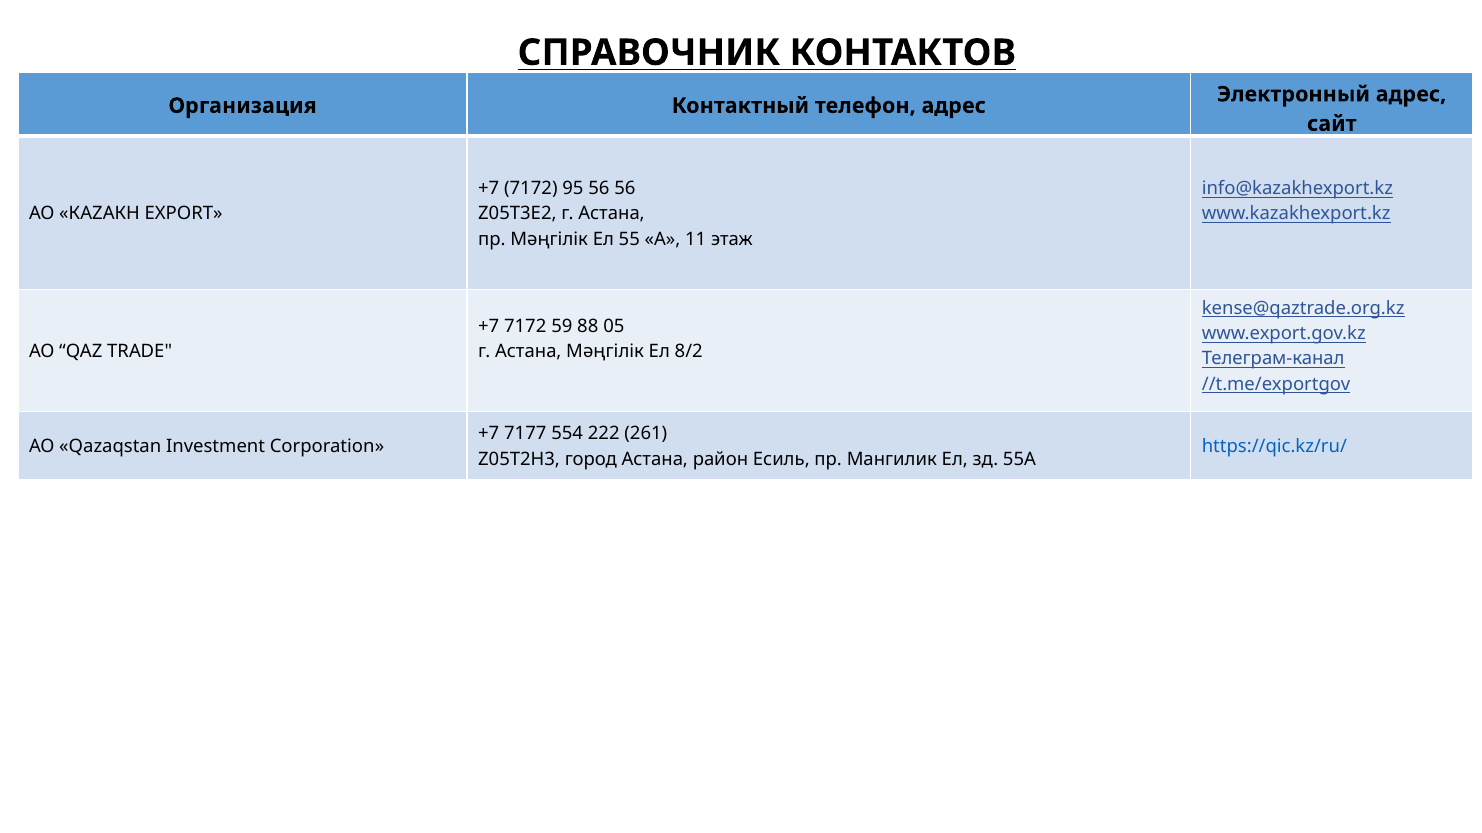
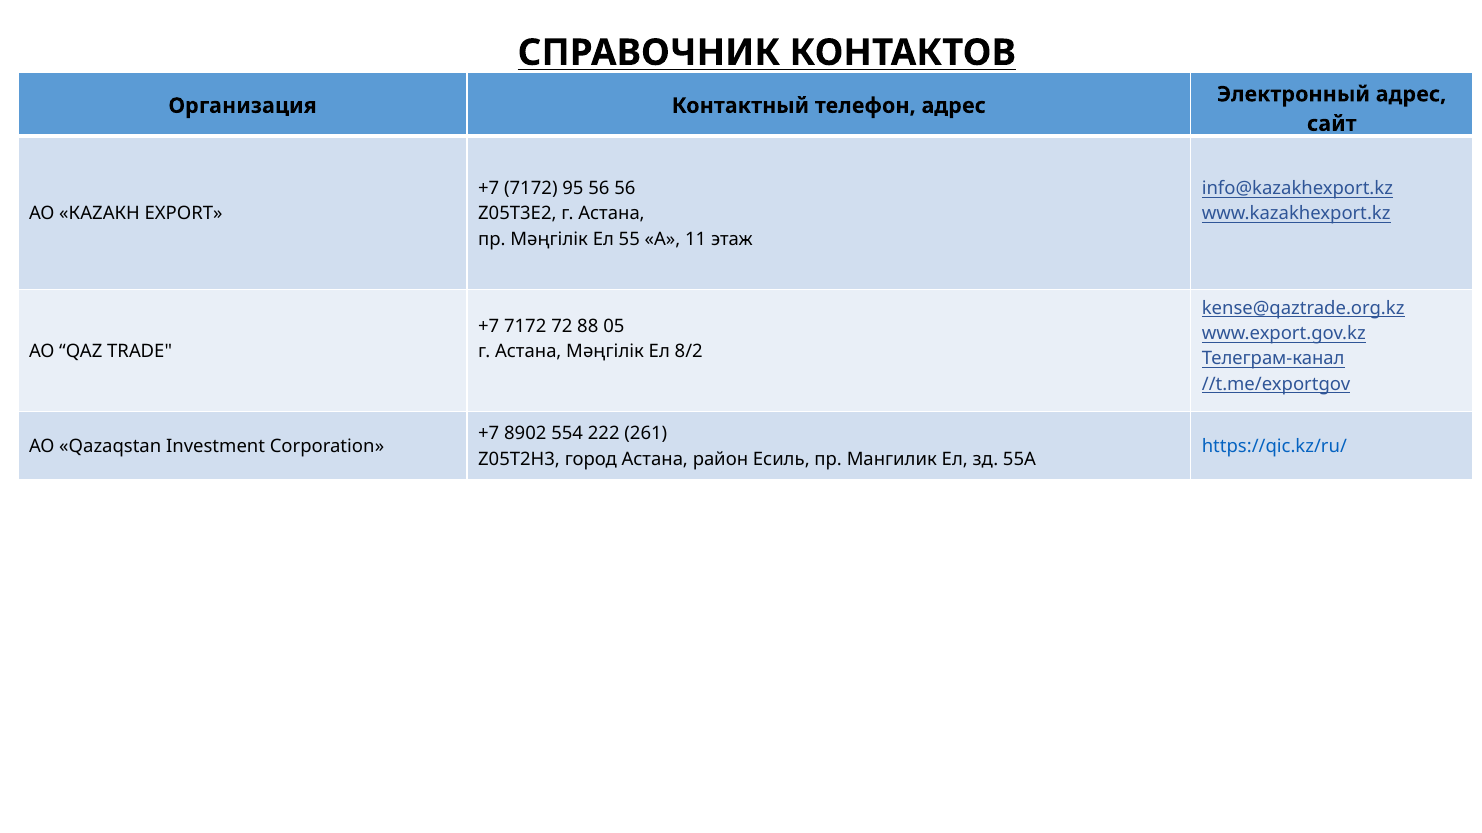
59: 59 -> 72
7177: 7177 -> 8902
